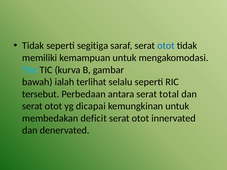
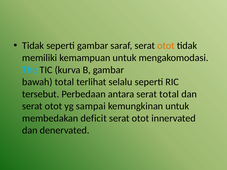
seperti segitiga: segitiga -> gambar
otot at (166, 46) colour: blue -> orange
bawah ialah: ialah -> total
dicapai: dicapai -> sampai
